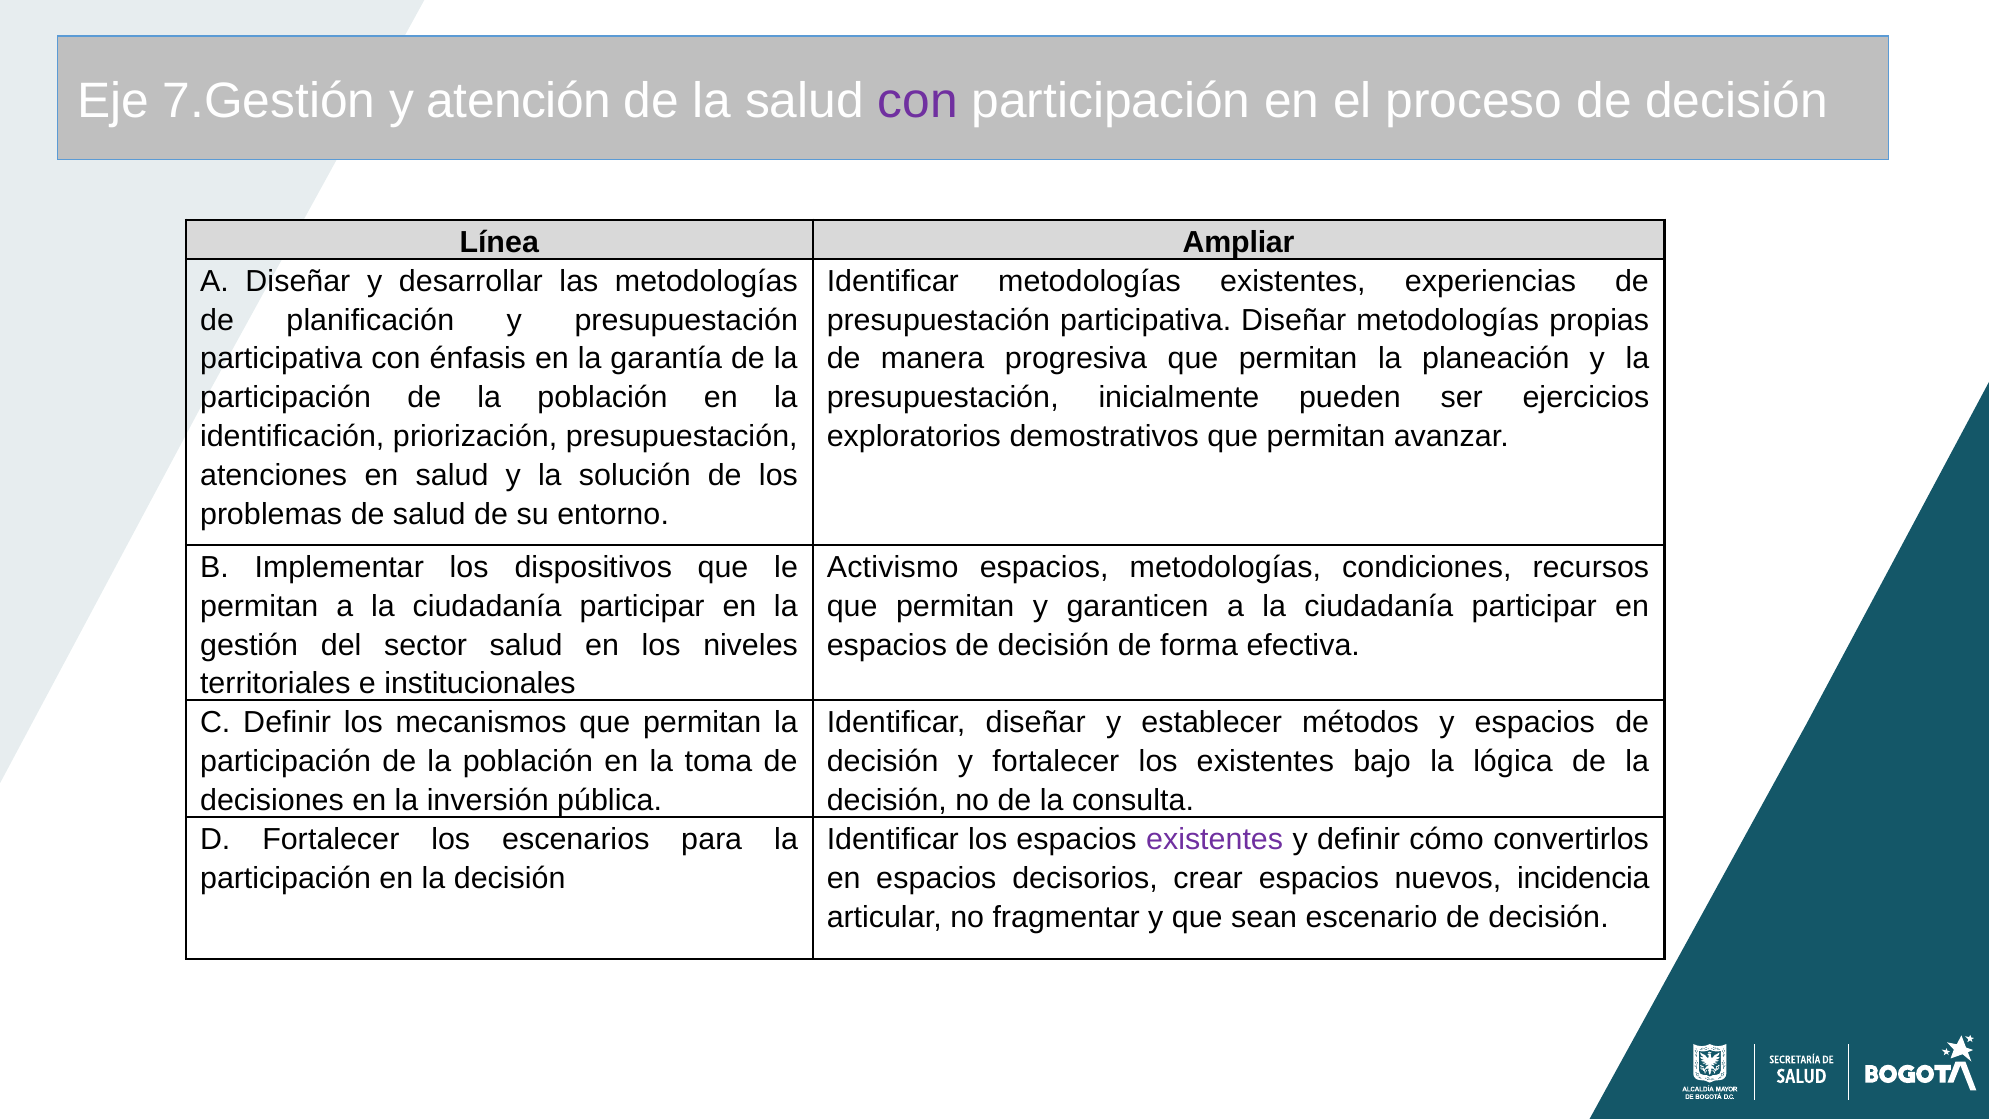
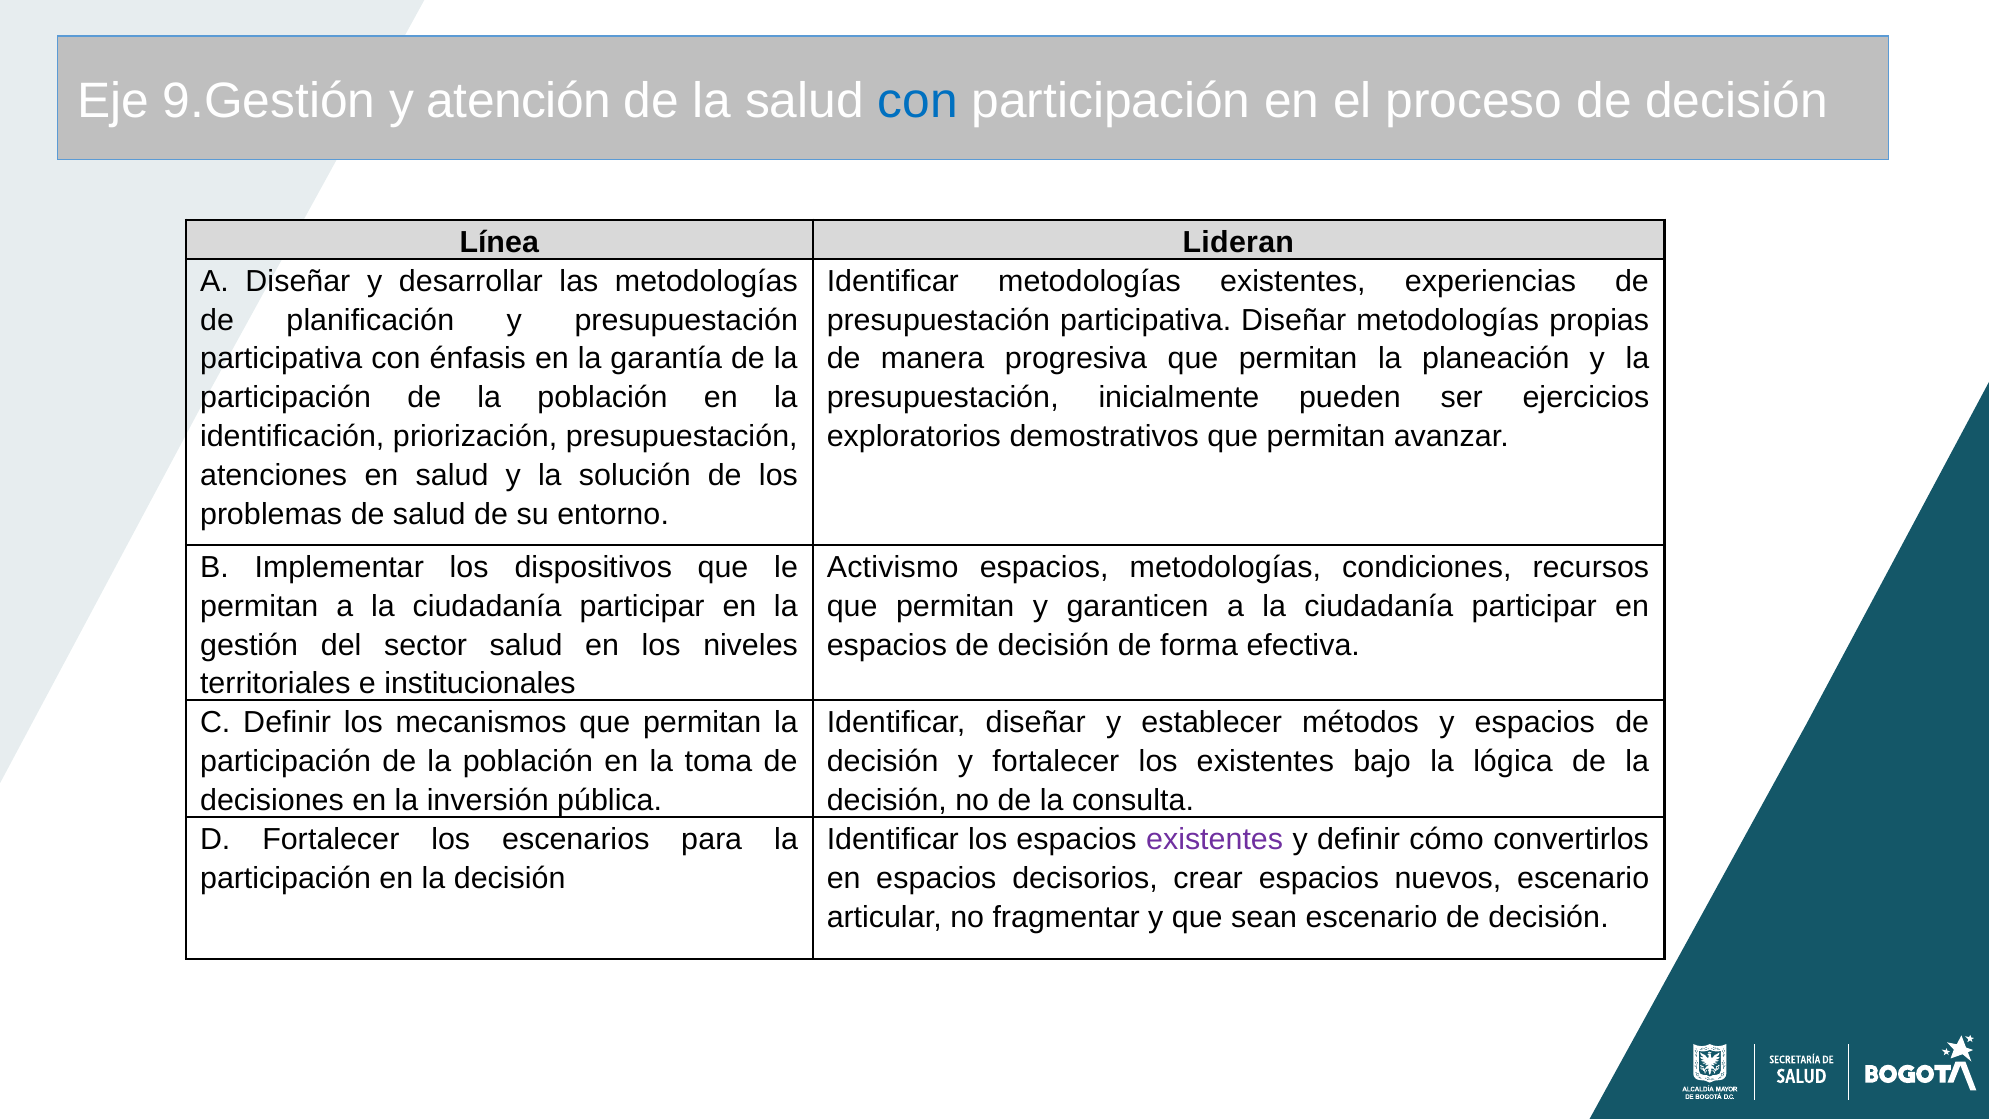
7.Gestión: 7.Gestión -> 9.Gestión
con at (918, 101) colour: purple -> blue
Ampliar: Ampliar -> Lideran
nuevos incidencia: incidencia -> escenario
